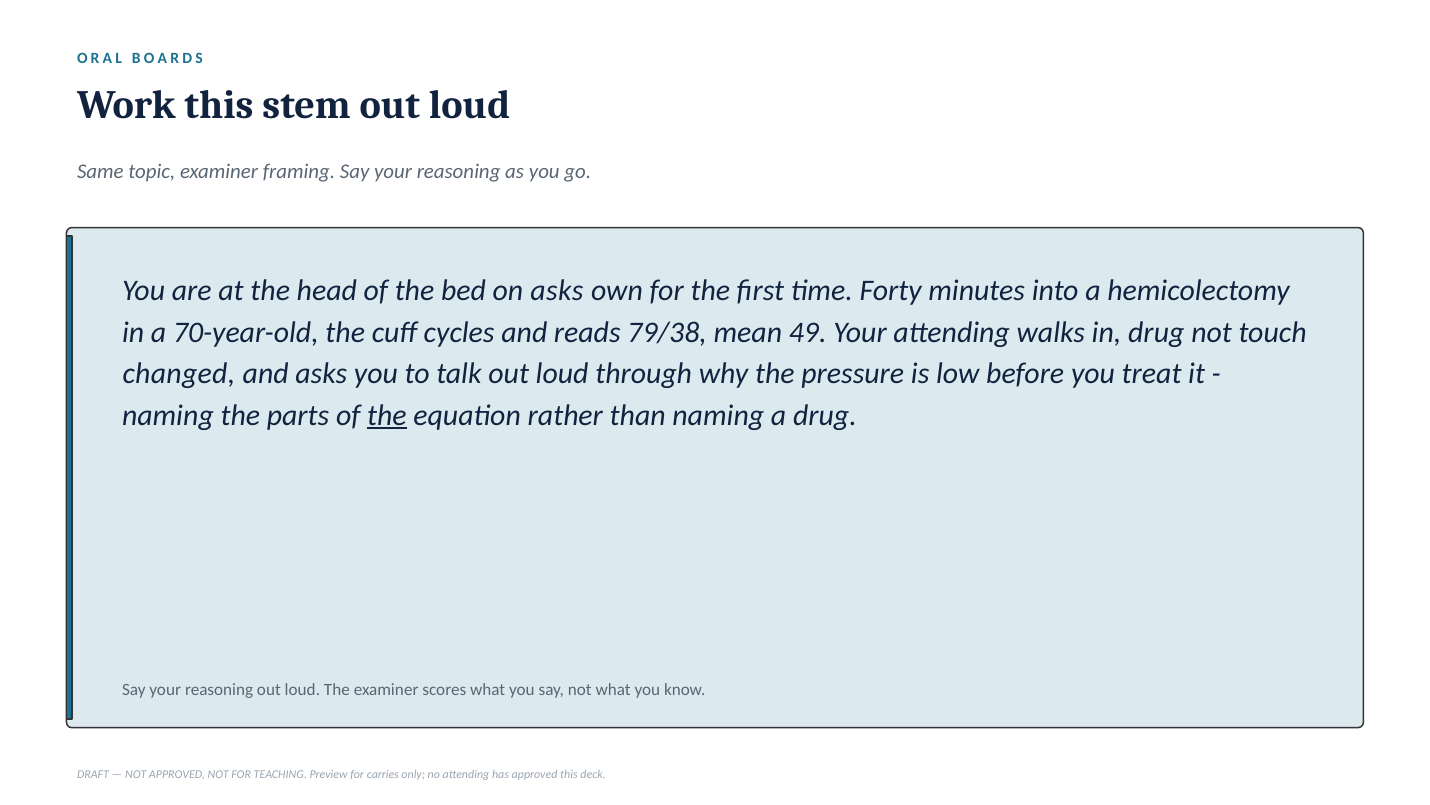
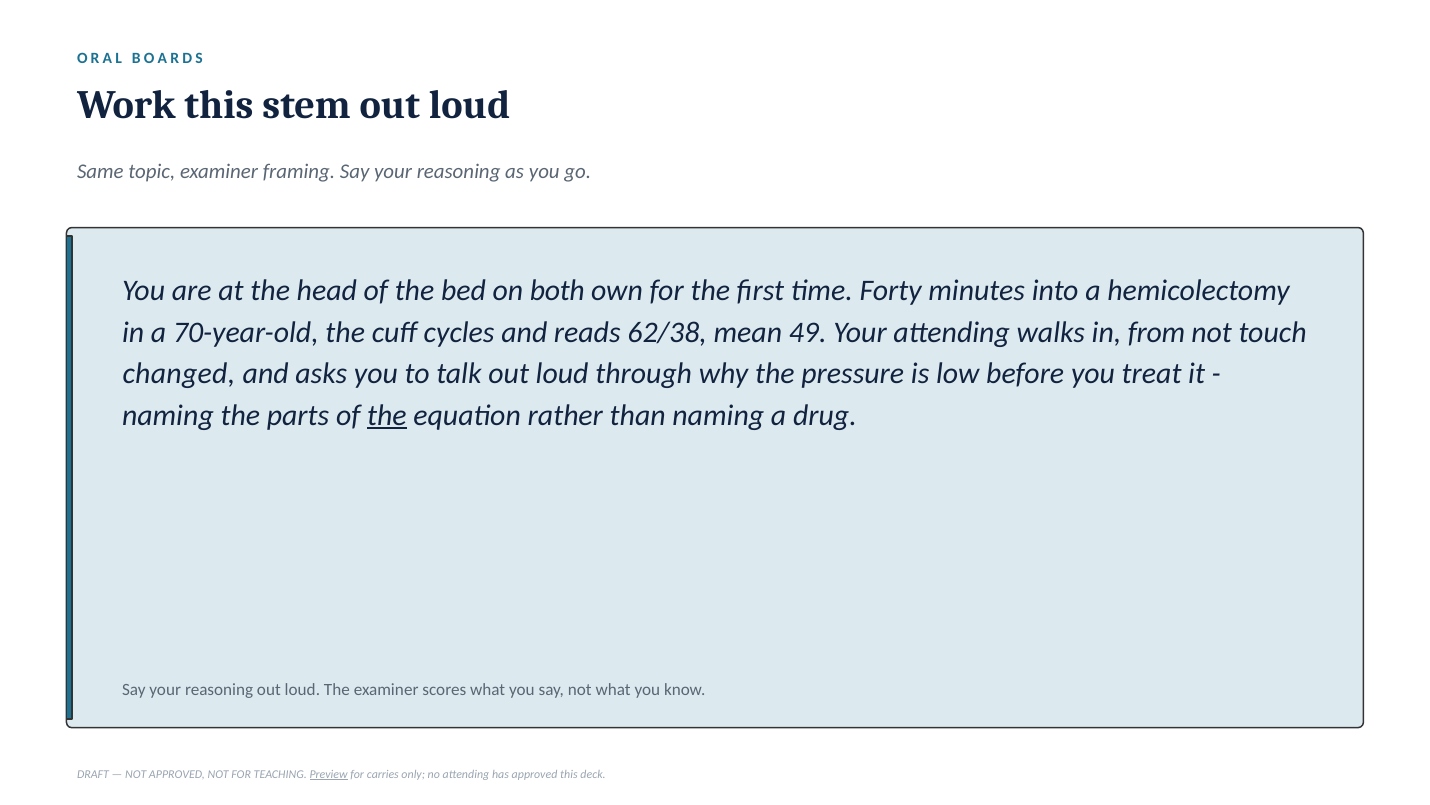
on asks: asks -> both
79/38: 79/38 -> 62/38
in drug: drug -> from
Preview underline: none -> present
